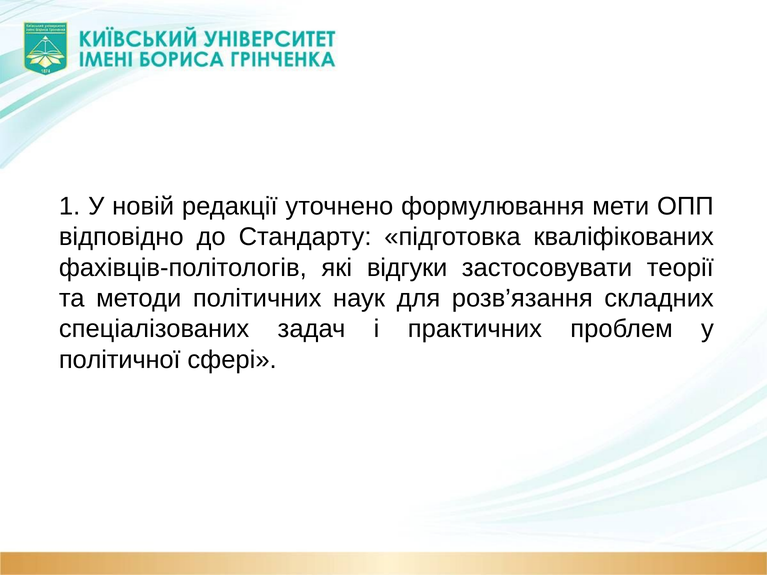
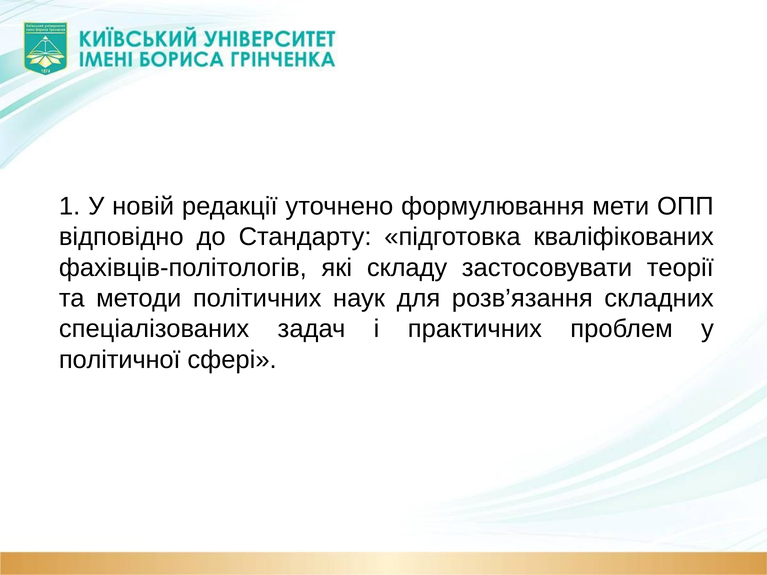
відгуки: відгуки -> складу
